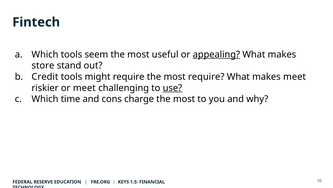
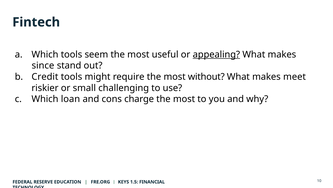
store: store -> since
most require: require -> without
or meet: meet -> small
use underline: present -> none
time: time -> loan
